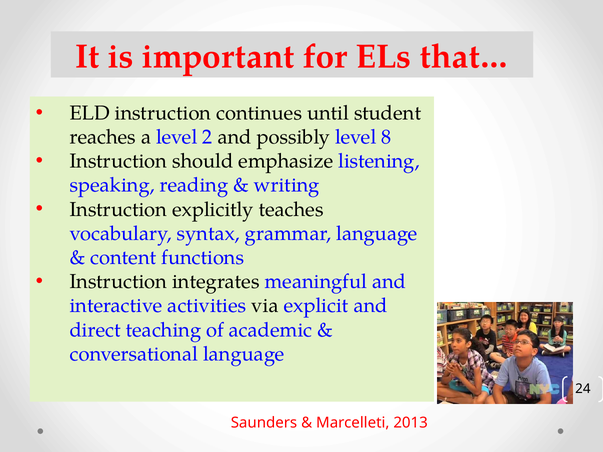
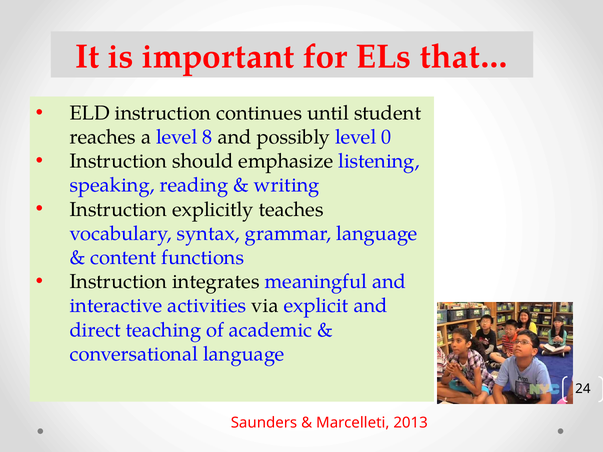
2: 2 -> 8
8: 8 -> 0
